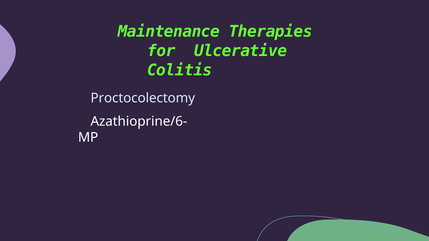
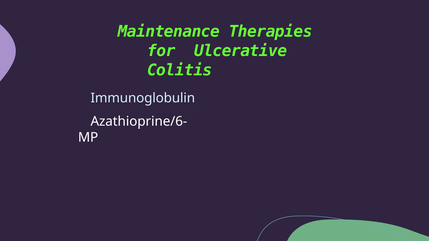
Proctocolectomy: Proctocolectomy -> Immunoglobulin
